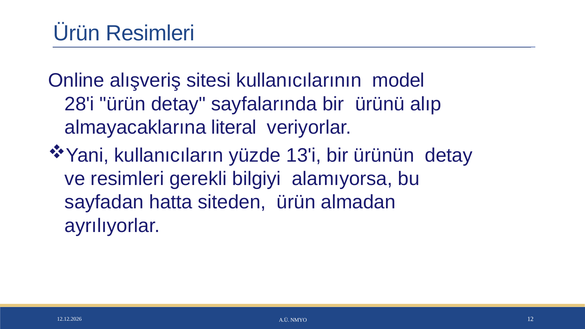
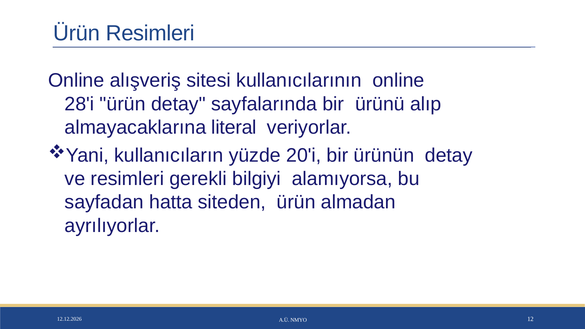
kullanıcılarının model: model -> online
13'i: 13'i -> 20'i
